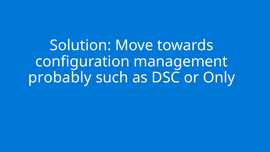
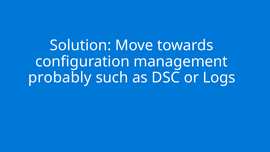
Only: Only -> Logs
